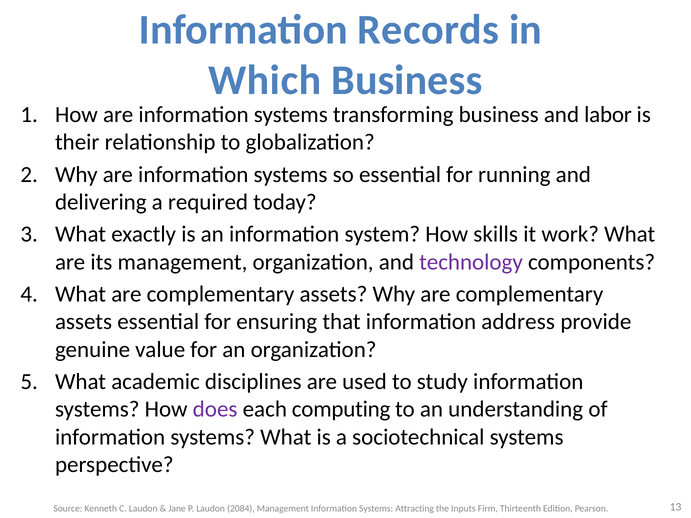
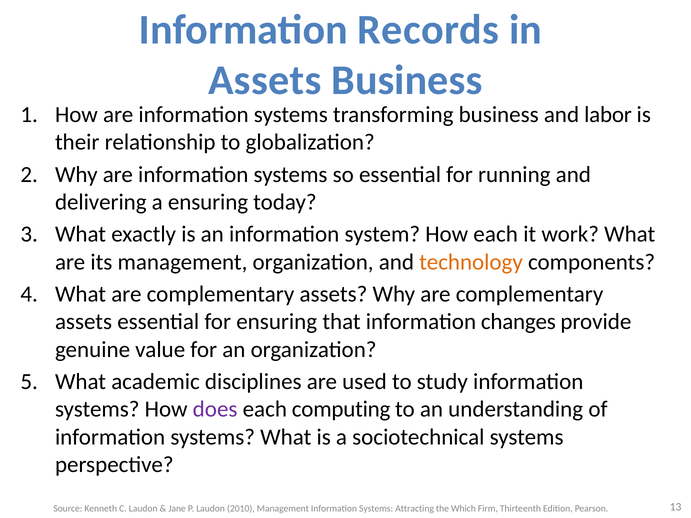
Which at (265, 81): Which -> Assets
a required: required -> ensuring
How skills: skills -> each
technology colour: purple -> orange
address: address -> changes
2084: 2084 -> 2010
Inputs: Inputs -> Which
